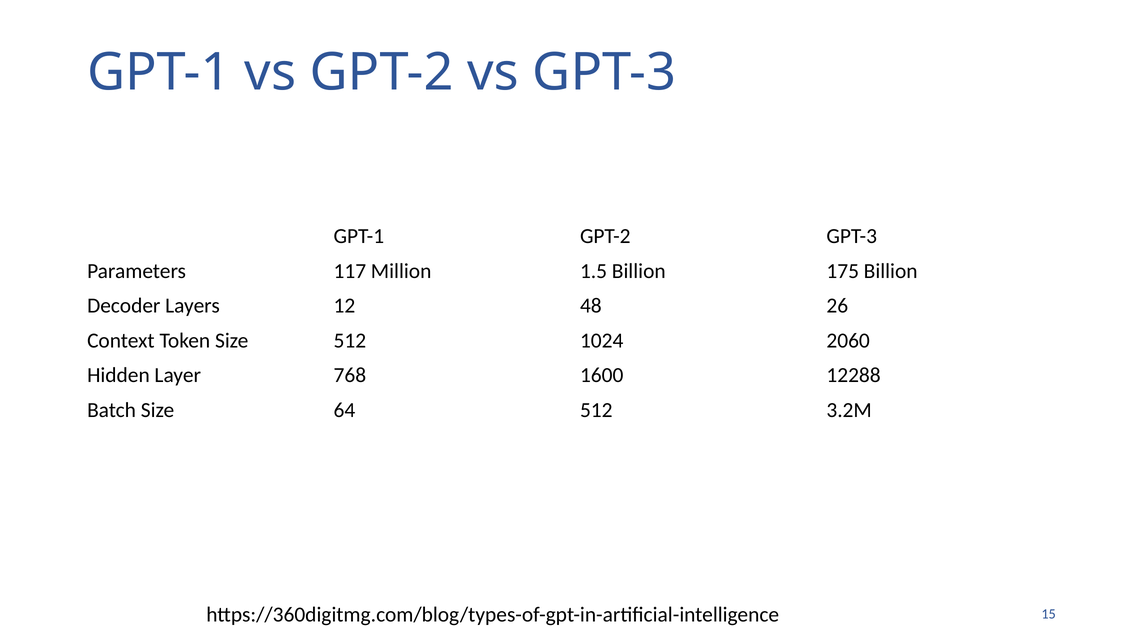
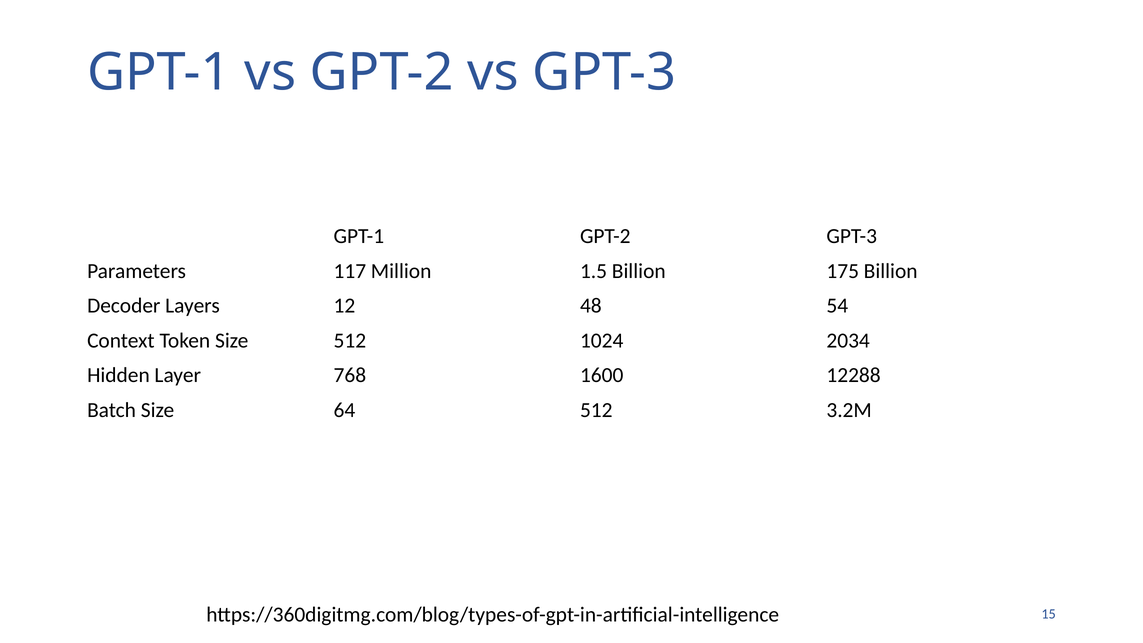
26: 26 -> 54
2060: 2060 -> 2034
